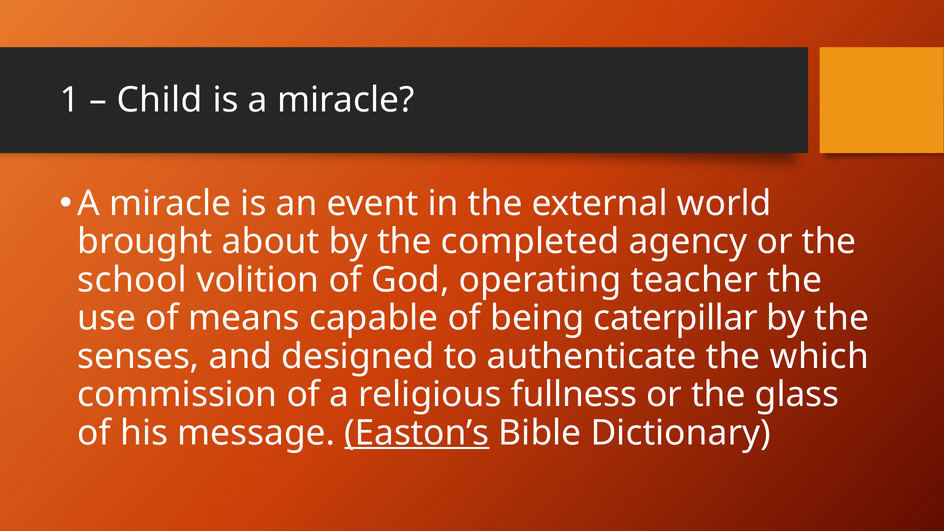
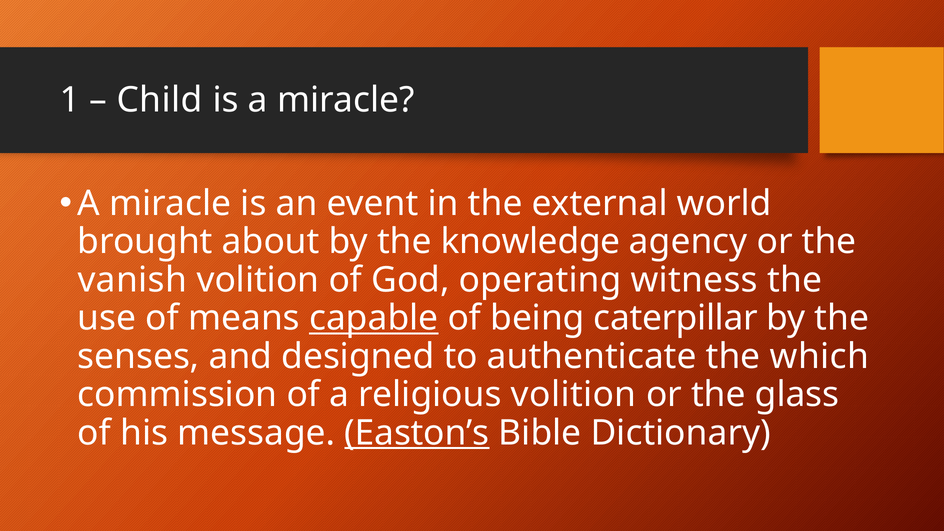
completed: completed -> knowledge
school: school -> vanish
teacher: teacher -> witness
capable underline: none -> present
religious fullness: fullness -> volition
